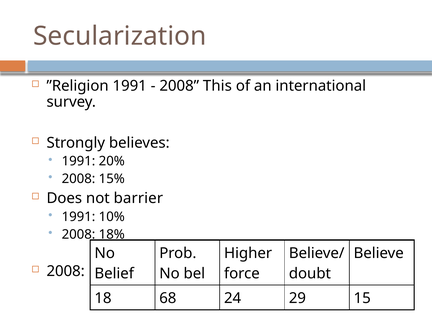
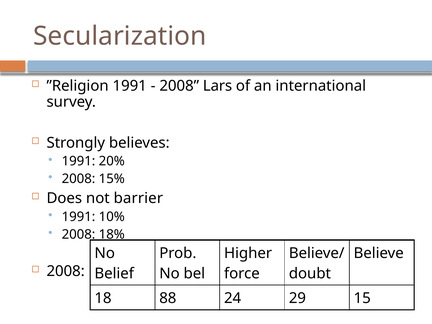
This: This -> Lars
68: 68 -> 88
